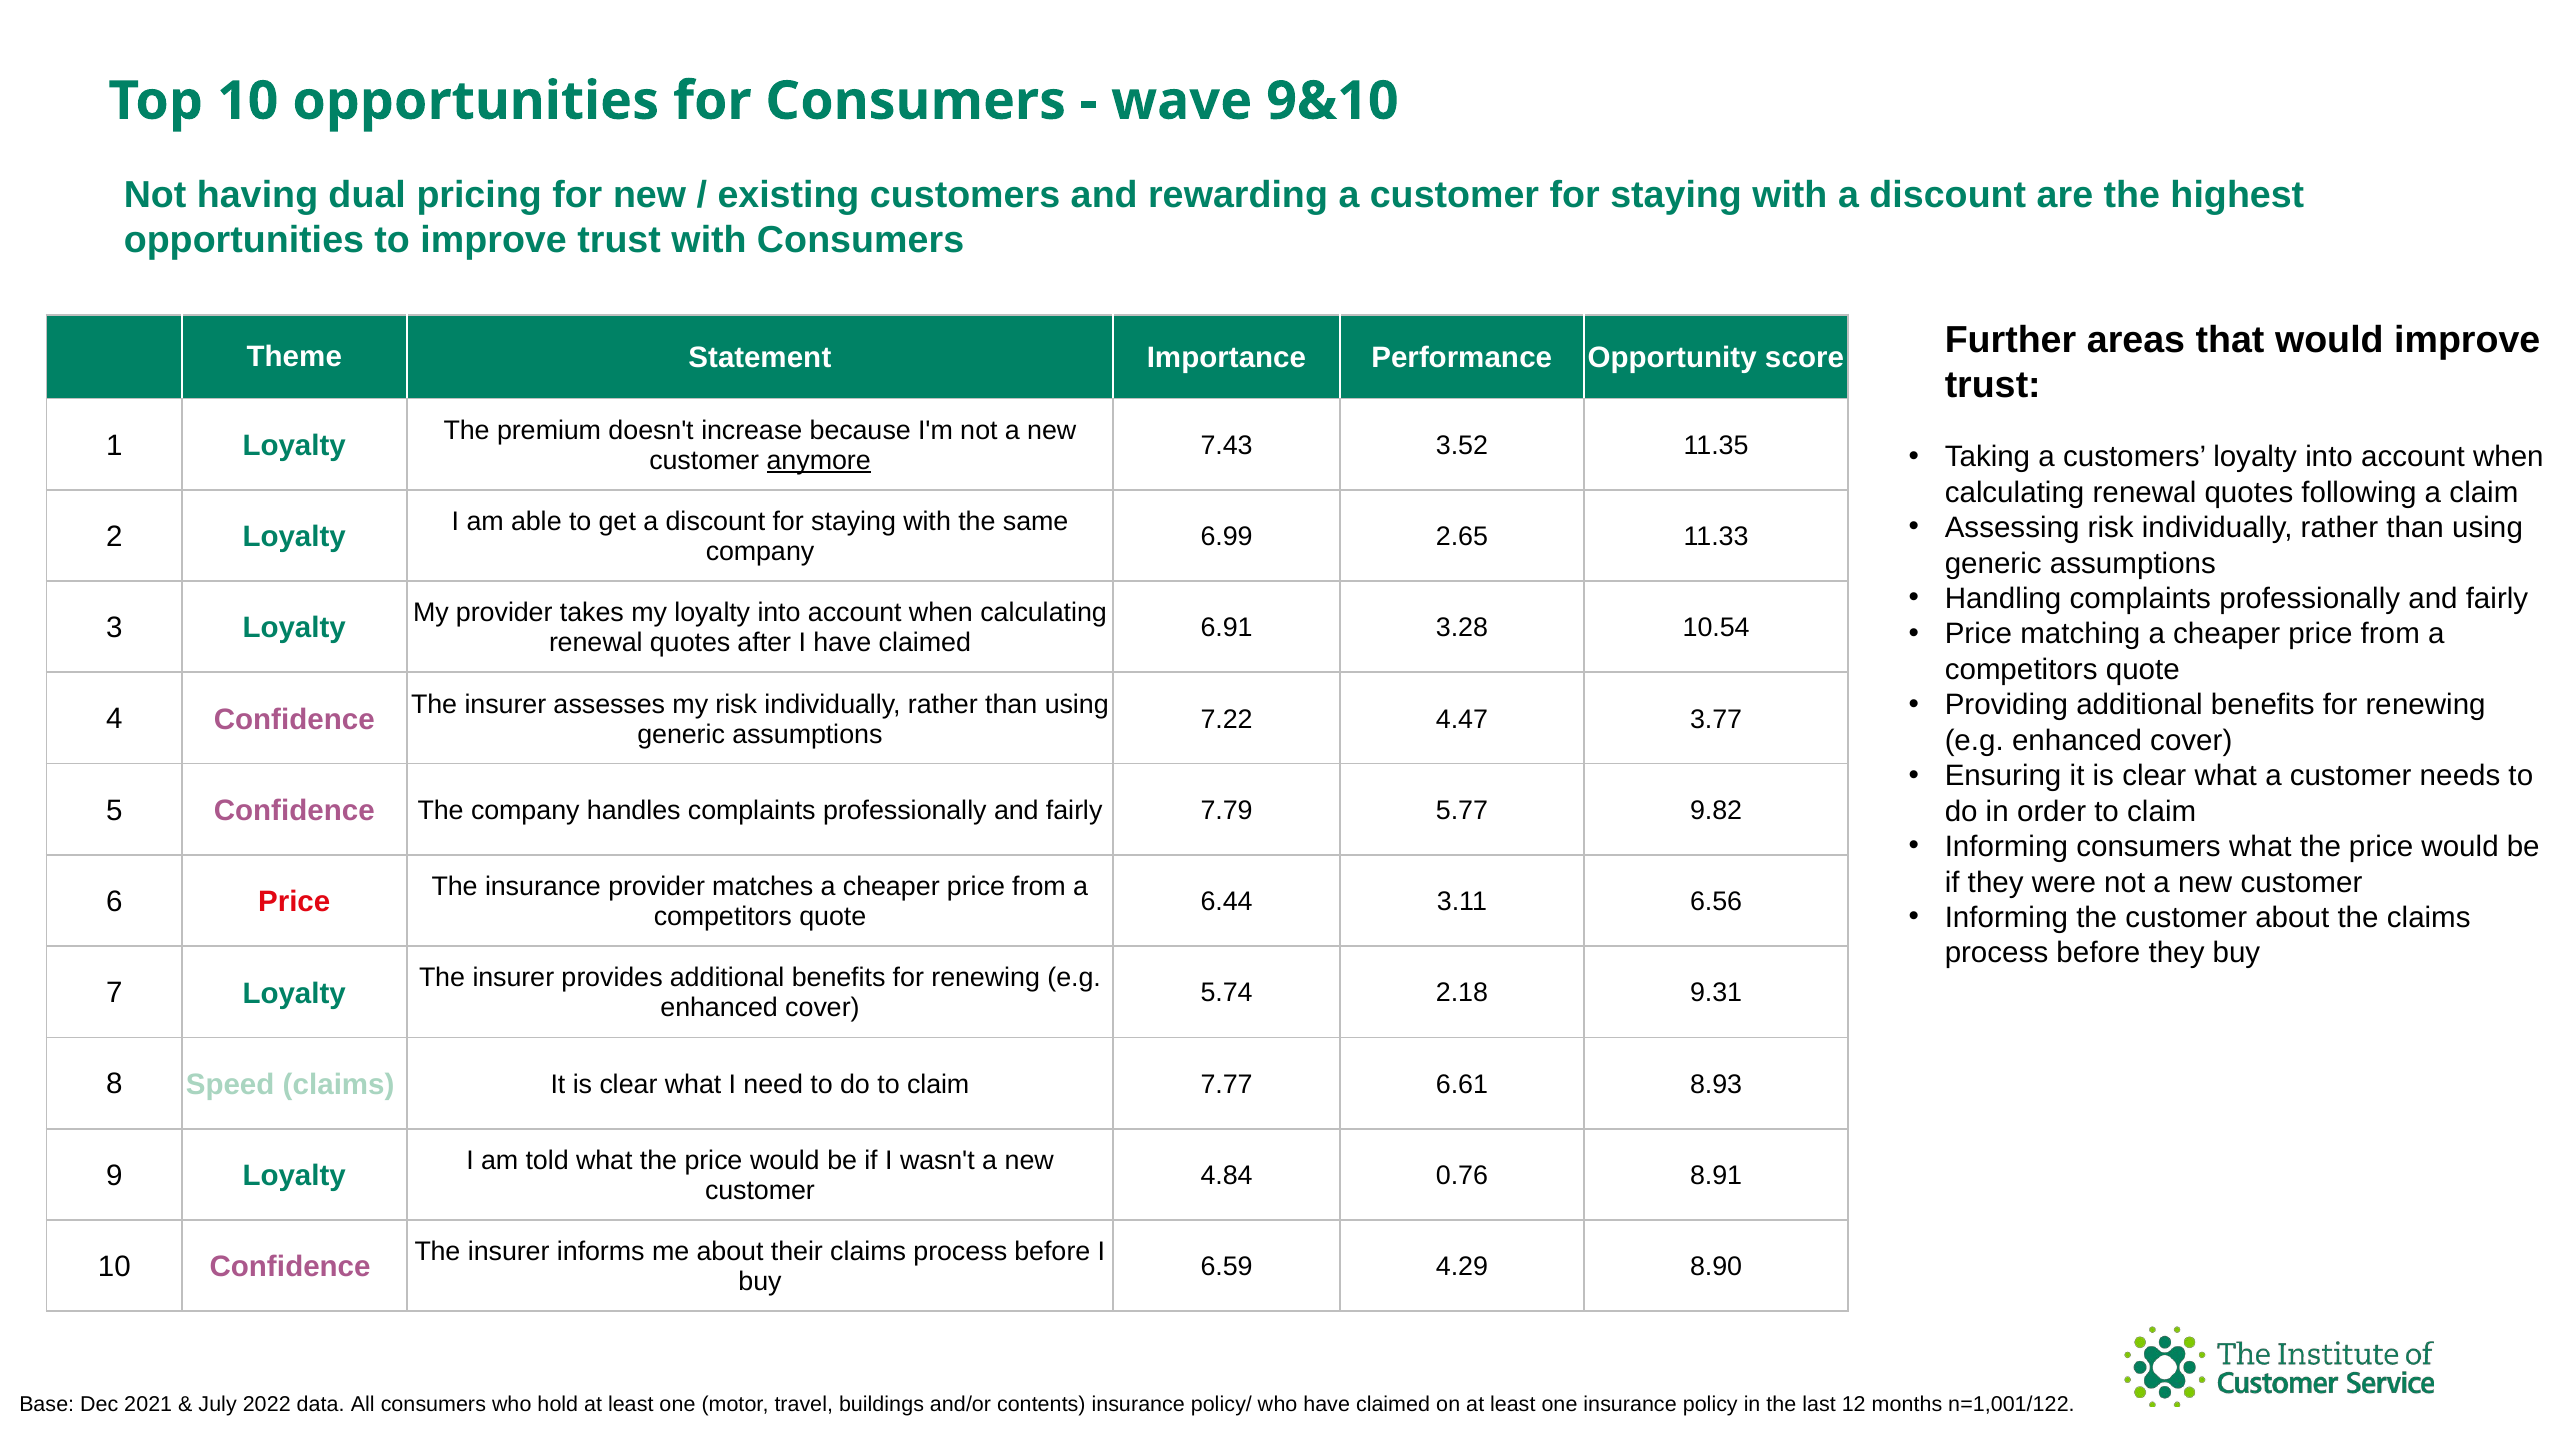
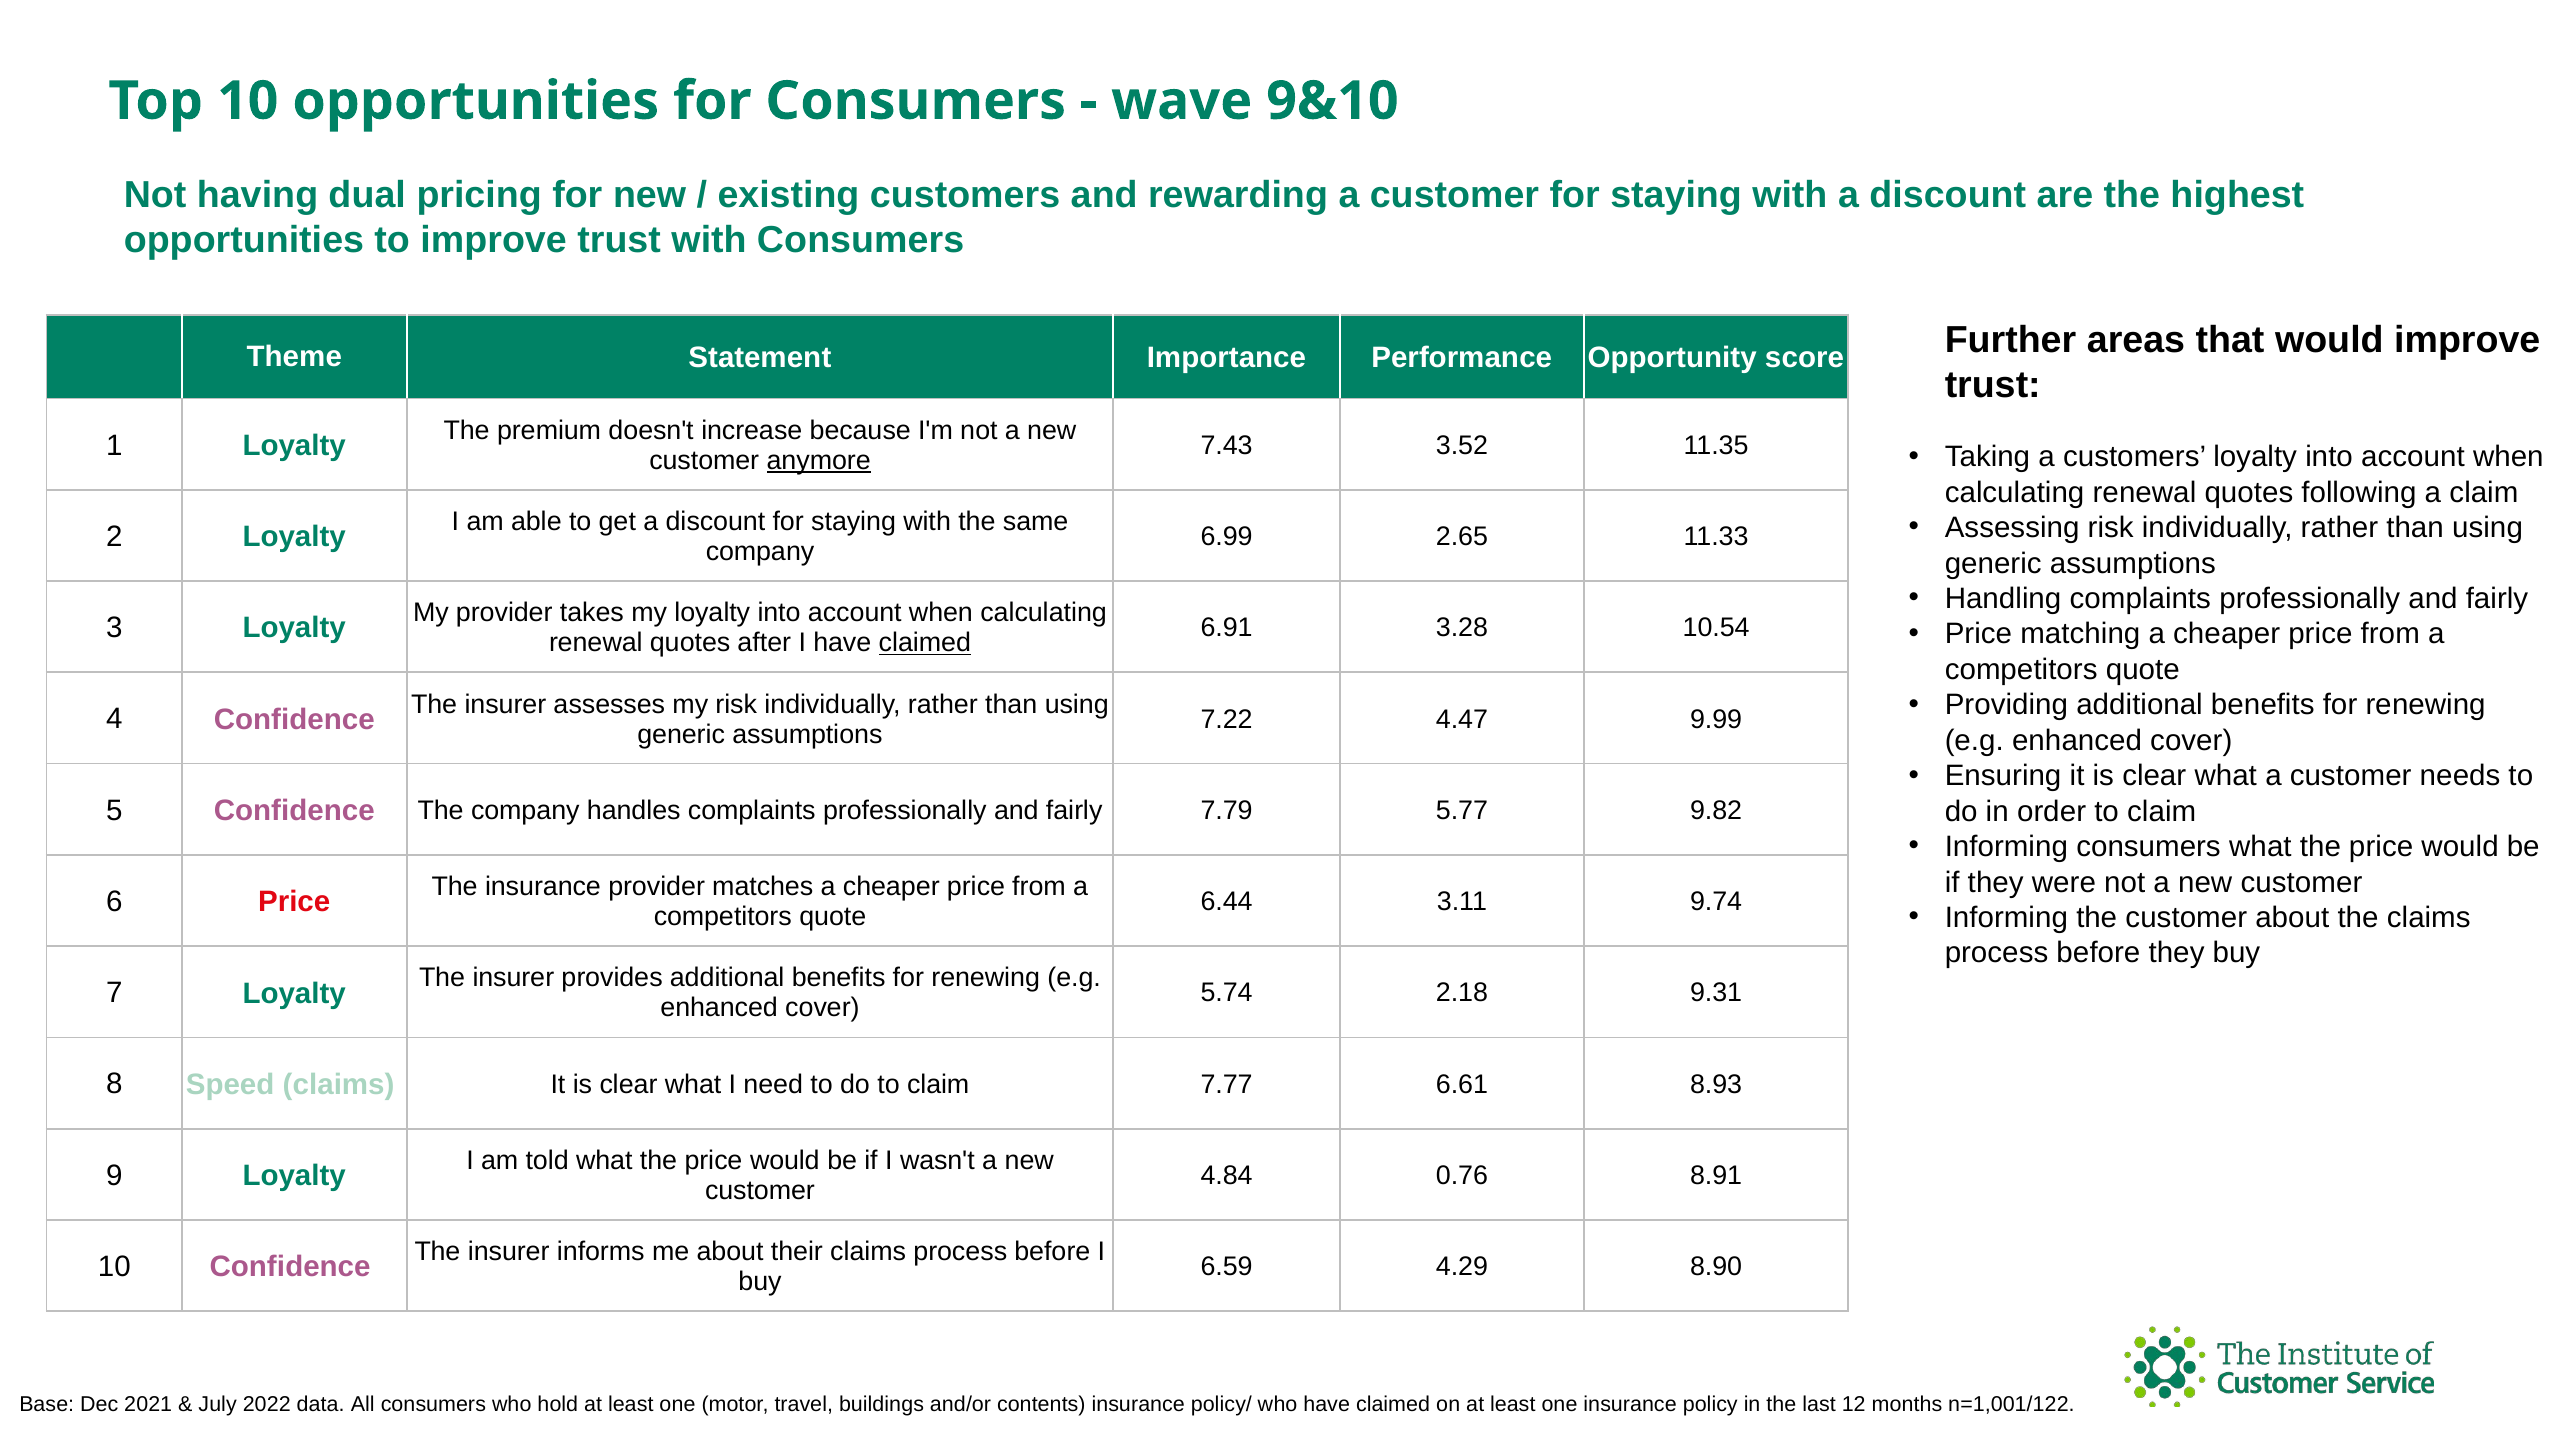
claimed at (925, 643) underline: none -> present
3.77: 3.77 -> 9.99
6.56: 6.56 -> 9.74
